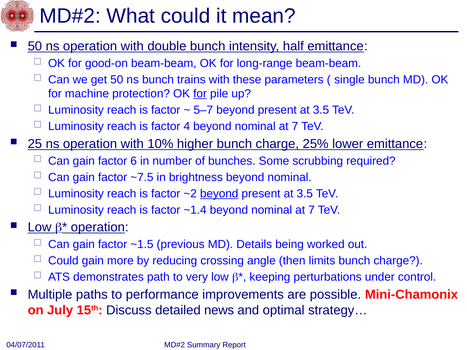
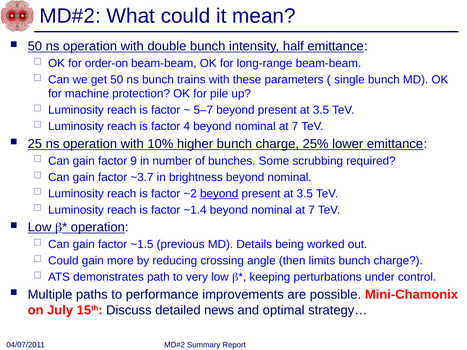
good-on: good-on -> order-on
for at (200, 94) underline: present -> none
6: 6 -> 9
~7.5: ~7.5 -> ~3.7
